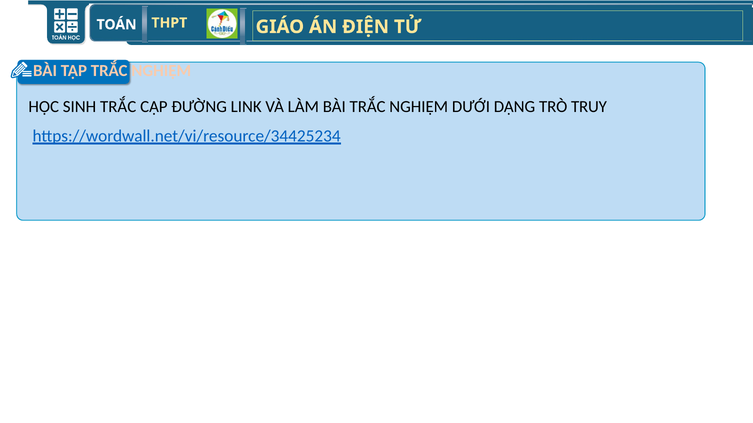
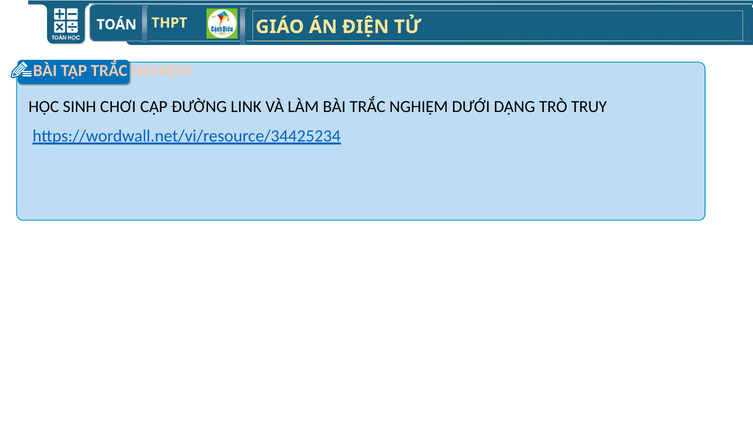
SINH TRẮC: TRẮC -> CHƠI
